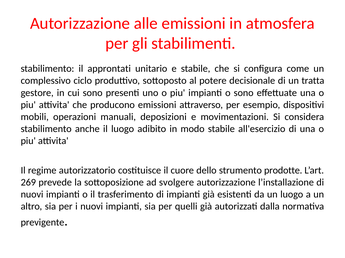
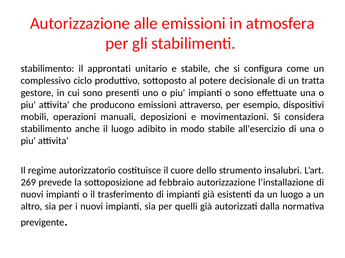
prodotte: prodotte -> insalubri
svolgere: svolgere -> febbraio
